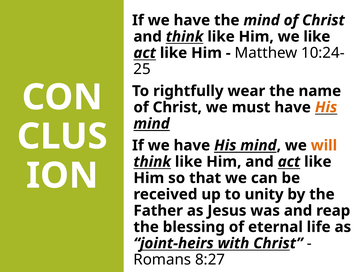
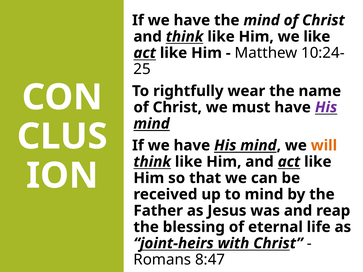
His at (326, 107) colour: orange -> purple
to unity: unity -> mind
8:27: 8:27 -> 8:47
